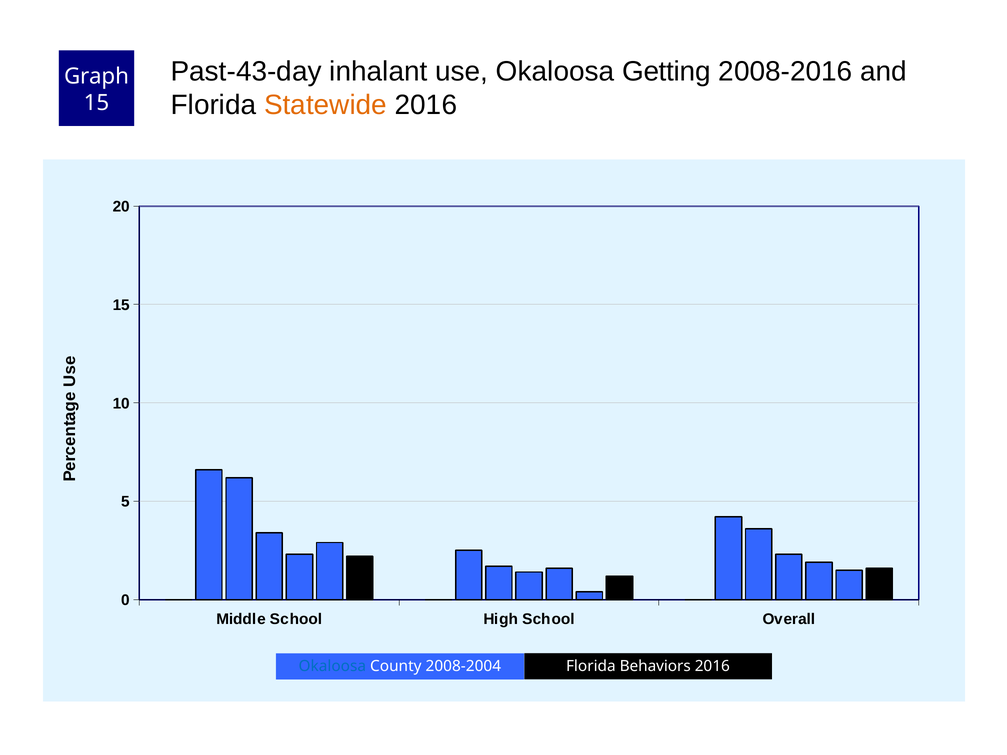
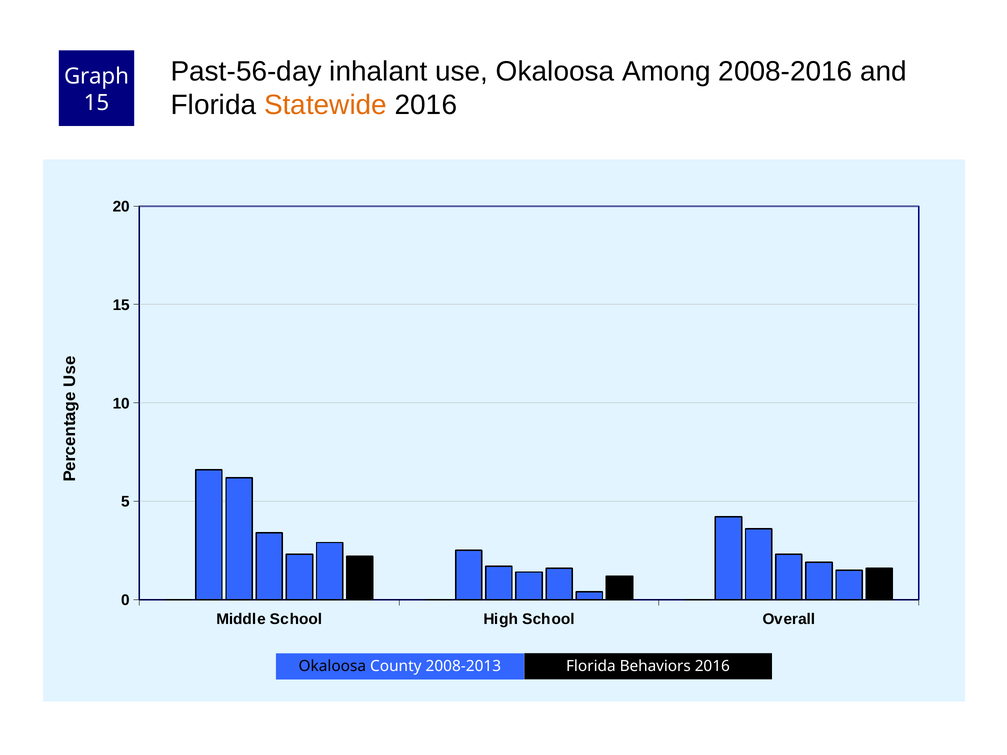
Past-43-day: Past-43-day -> Past-56-day
Getting: Getting -> Among
Okaloosa at (332, 667) colour: blue -> black
2008-2004: 2008-2004 -> 2008-2013
